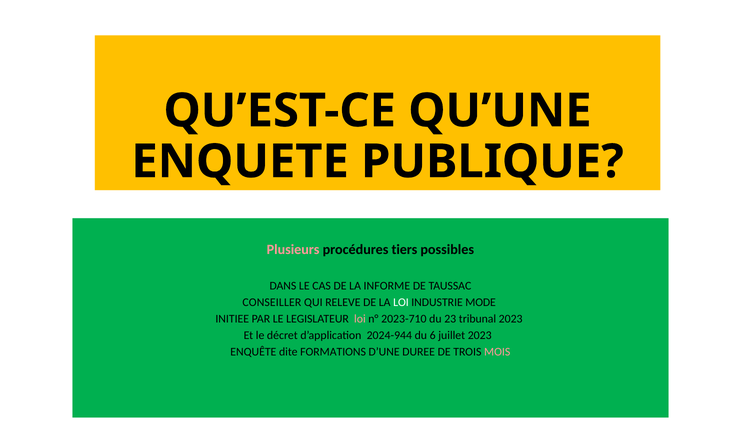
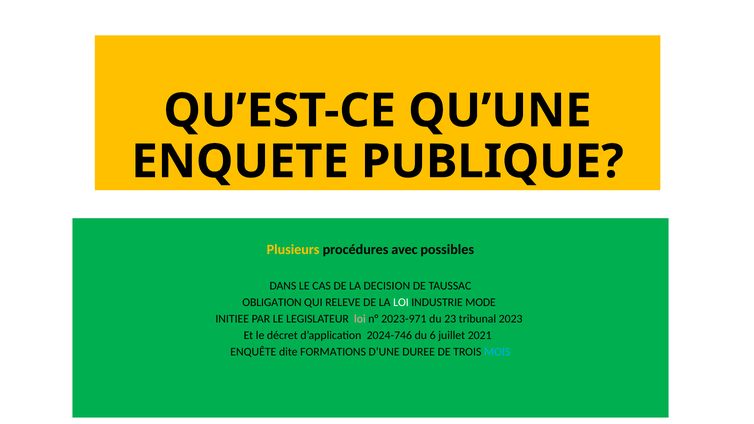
Plusieurs colour: pink -> yellow
tiers: tiers -> avec
INFORME: INFORME -> DECISION
CONSEILLER: CONSEILLER -> OBLIGATION
2023-710: 2023-710 -> 2023-971
2024-944: 2024-944 -> 2024-746
juillet 2023: 2023 -> 2021
MOIS colour: pink -> light blue
